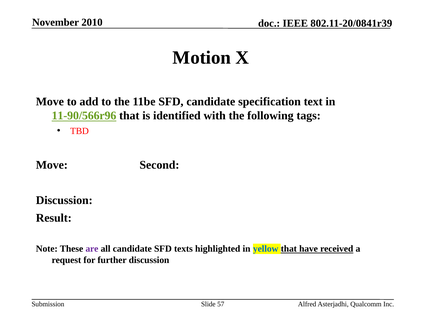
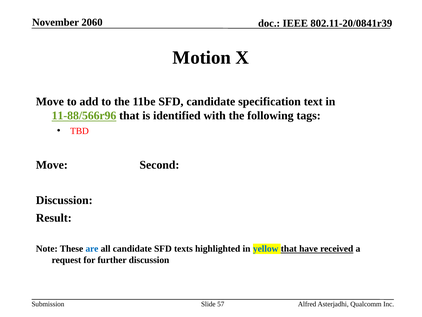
2010: 2010 -> 2060
11-90/566r96: 11-90/566r96 -> 11-88/566r96
are colour: purple -> blue
